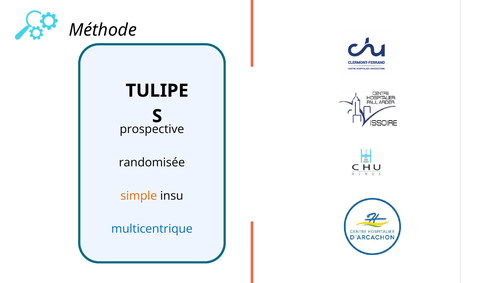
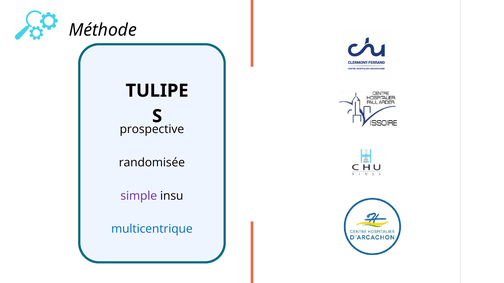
simple colour: orange -> purple
